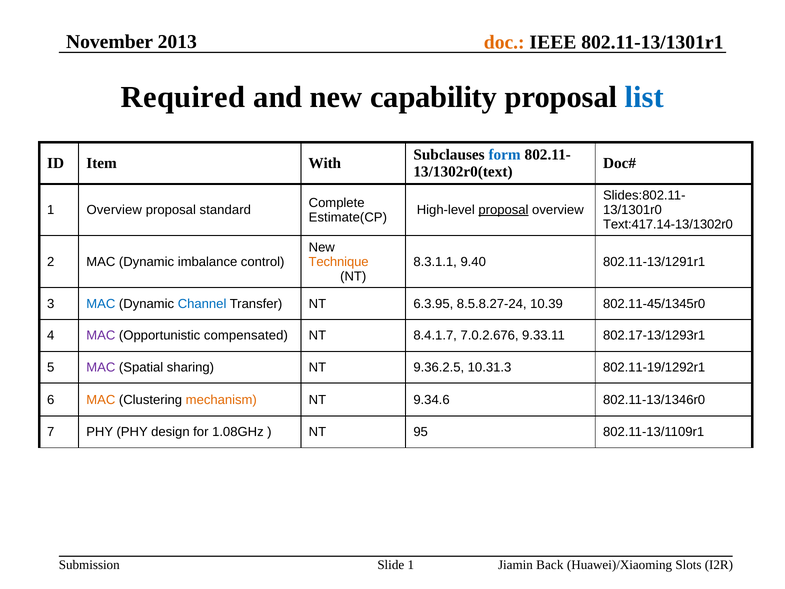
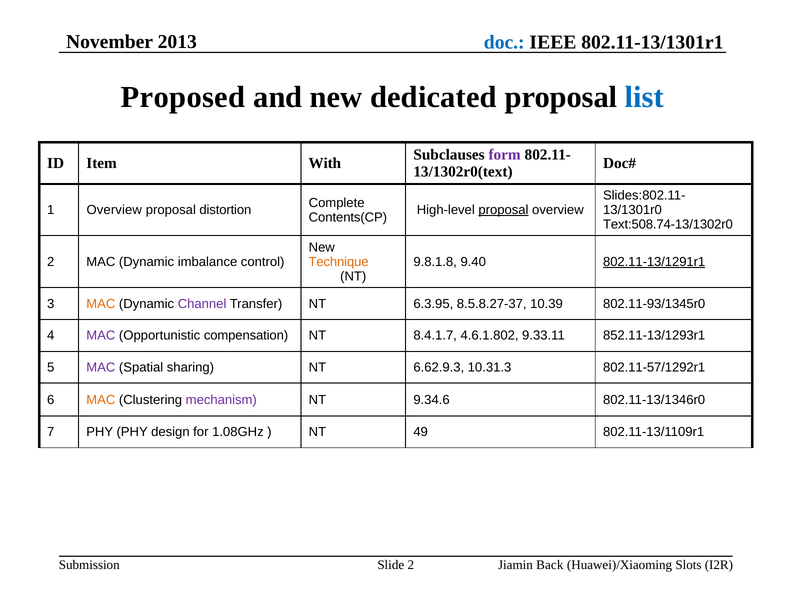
doc colour: orange -> blue
Required: Required -> Proposed
capability: capability -> dedicated
form colour: blue -> purple
standard: standard -> distortion
Estimate(CP: Estimate(CP -> Contents(CP
Text:417.14-13/1302r0: Text:417.14-13/1302r0 -> Text:508.74-13/1302r0
8.3.1.1: 8.3.1.1 -> 9.8.1.8
802.11-13/1291r1 underline: none -> present
MAC at (101, 304) colour: blue -> orange
Channel colour: blue -> purple
8.5.8.27-24: 8.5.8.27-24 -> 8.5.8.27-37
802.11-45/1345r0: 802.11-45/1345r0 -> 802.11-93/1345r0
compensated: compensated -> compensation
7.0.2.676: 7.0.2.676 -> 4.6.1.802
802.17-13/1293r1: 802.17-13/1293r1 -> 852.11-13/1293r1
9.36.2.5: 9.36.2.5 -> 6.62.9.3
802.11-19/1292r1: 802.11-19/1292r1 -> 802.11-57/1292r1
mechanism colour: orange -> purple
95: 95 -> 49
Slide 1: 1 -> 2
